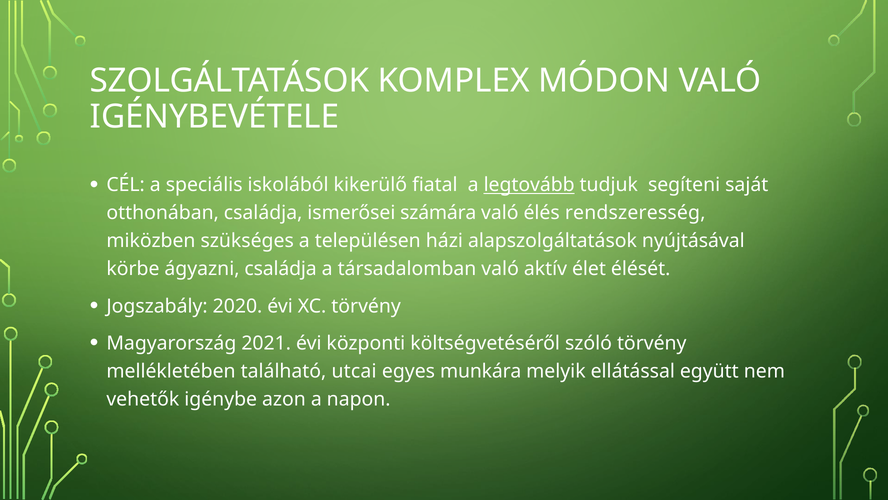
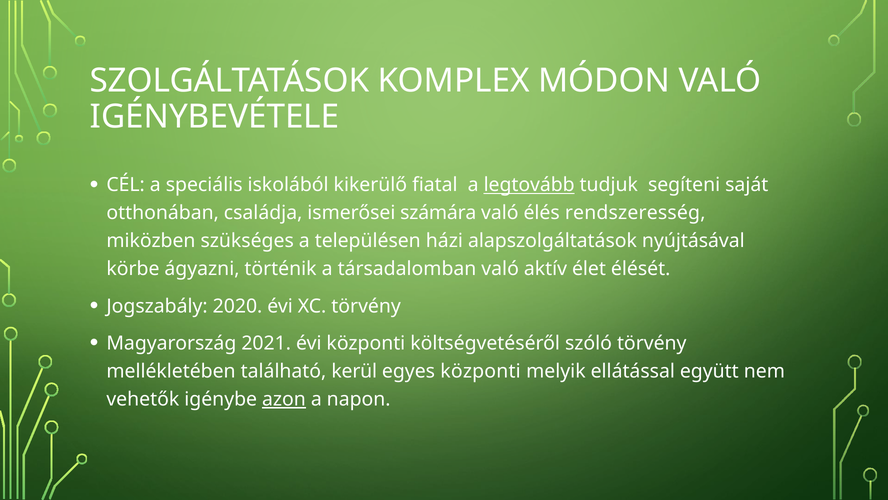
ágyazni családja: családja -> történik
utcai: utcai -> kerül
egyes munkára: munkára -> központi
azon underline: none -> present
